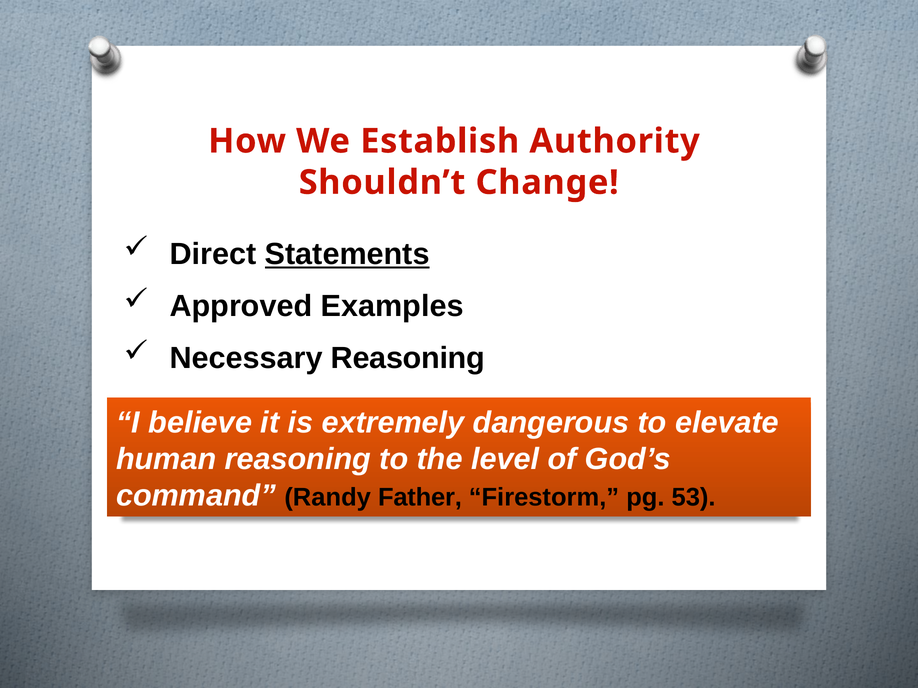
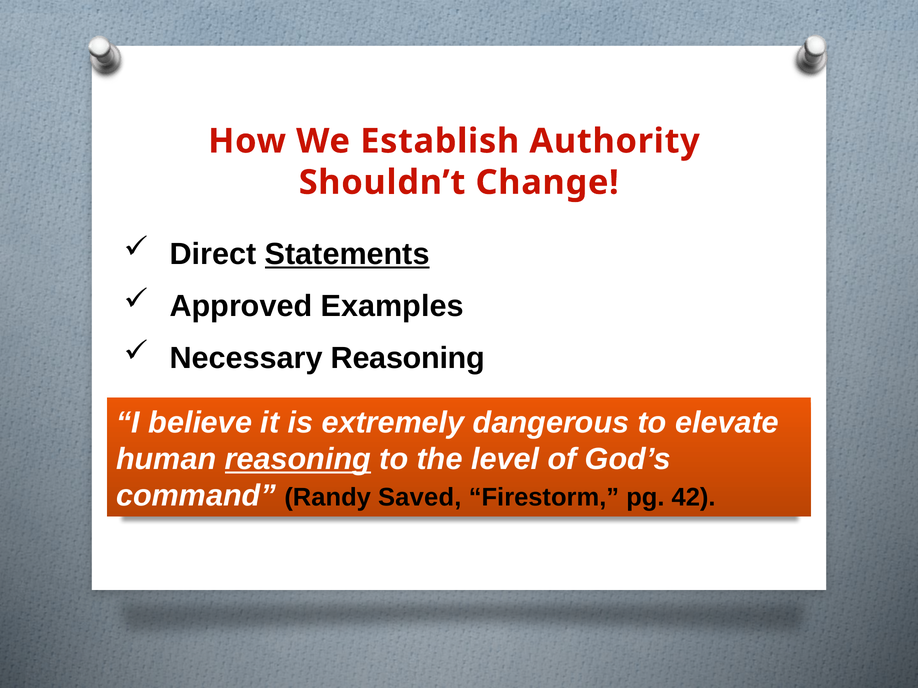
reasoning at (298, 460) underline: none -> present
Father: Father -> Saved
53: 53 -> 42
